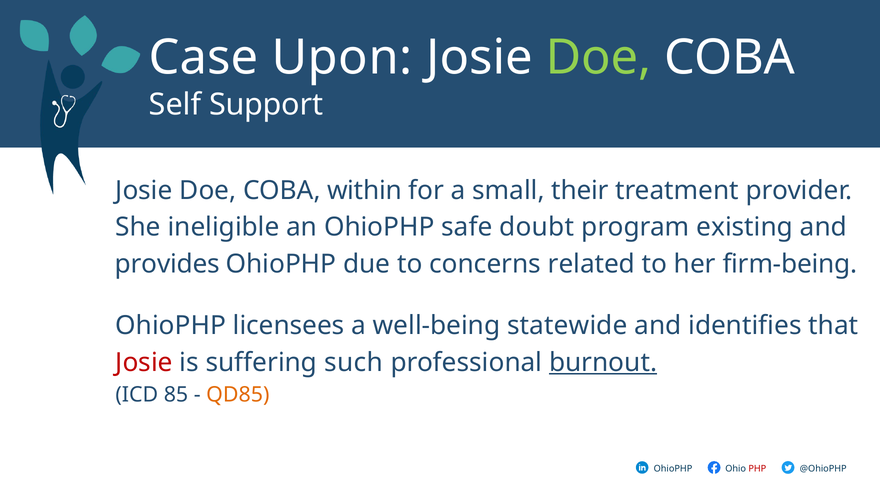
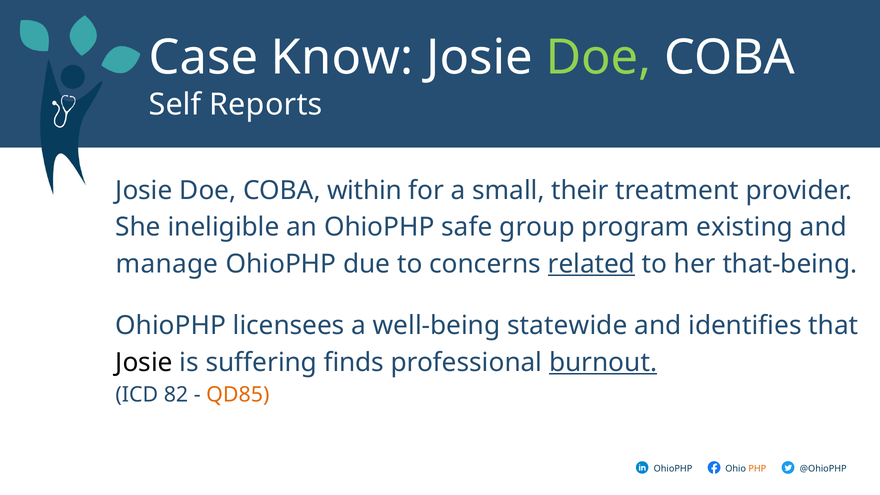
Upon: Upon -> Know
Support: Support -> Reports
doubt: doubt -> group
provides: provides -> manage
related underline: none -> present
firm-being: firm-being -> that-being
Josie at (144, 362) colour: red -> black
such: such -> finds
85: 85 -> 82
PHP colour: red -> orange
